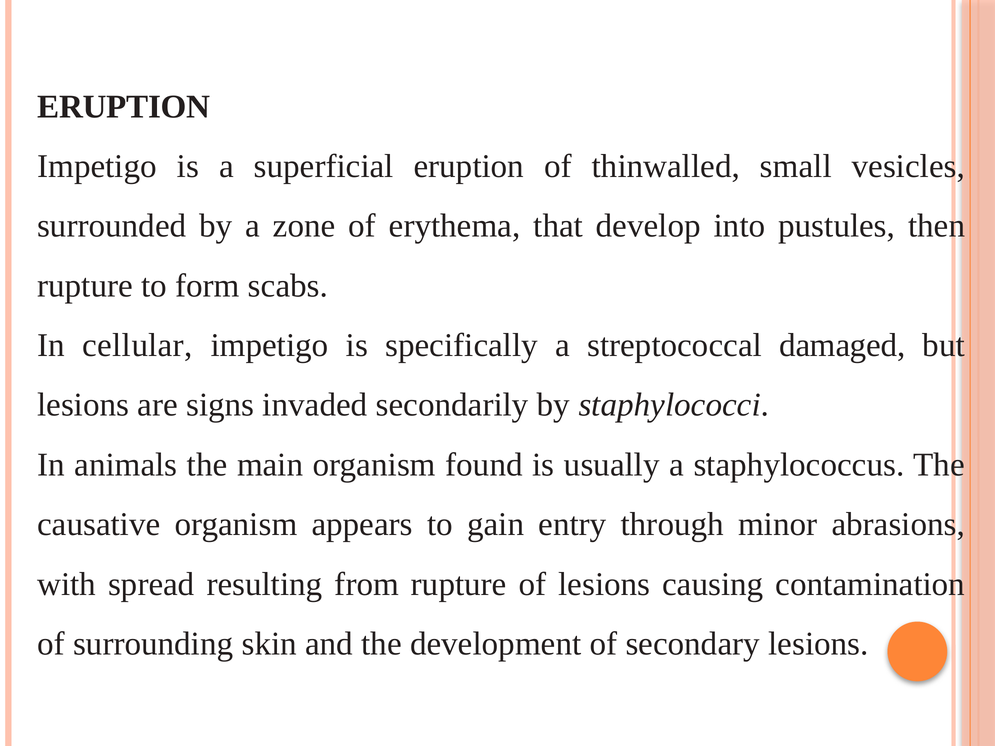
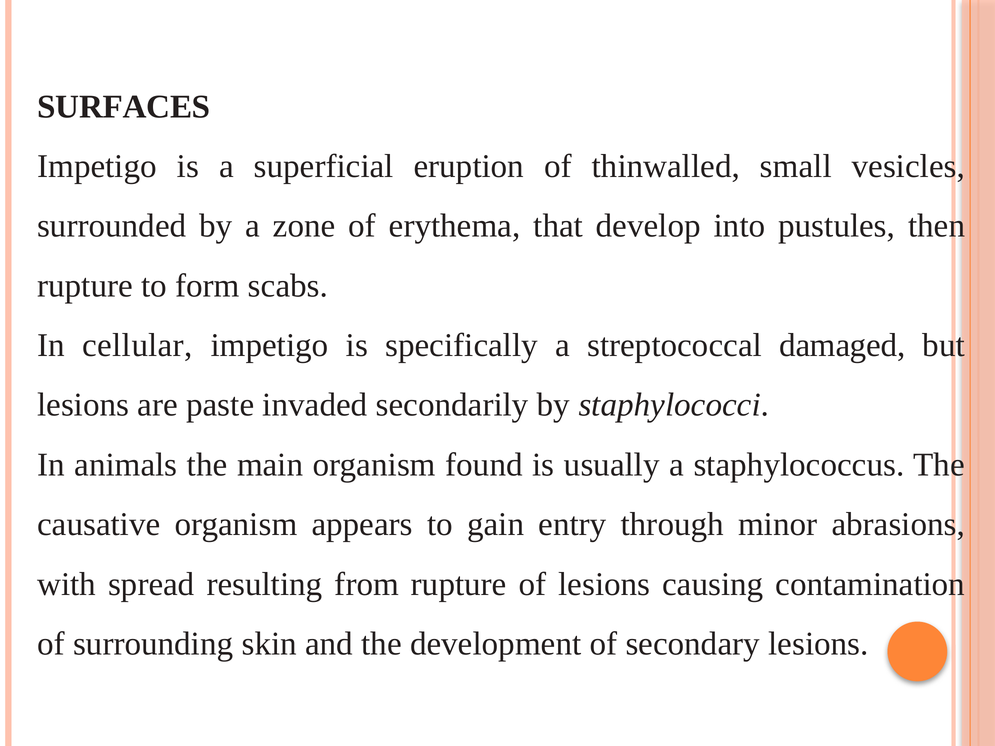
ERUPTION at (124, 107): ERUPTION -> SURFACES
signs: signs -> paste
